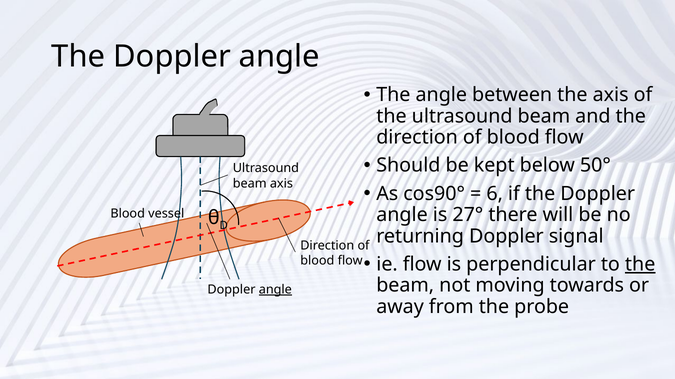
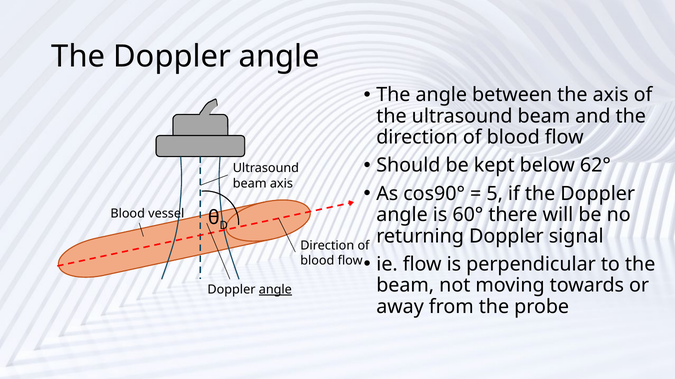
50°: 50° -> 62°
6: 6 -> 5
27°: 27° -> 60°
the at (640, 265) underline: present -> none
